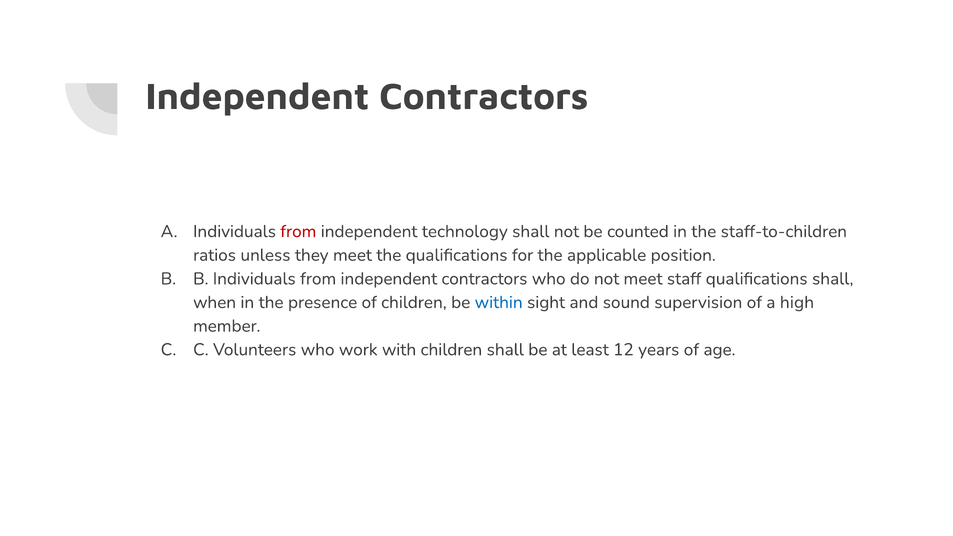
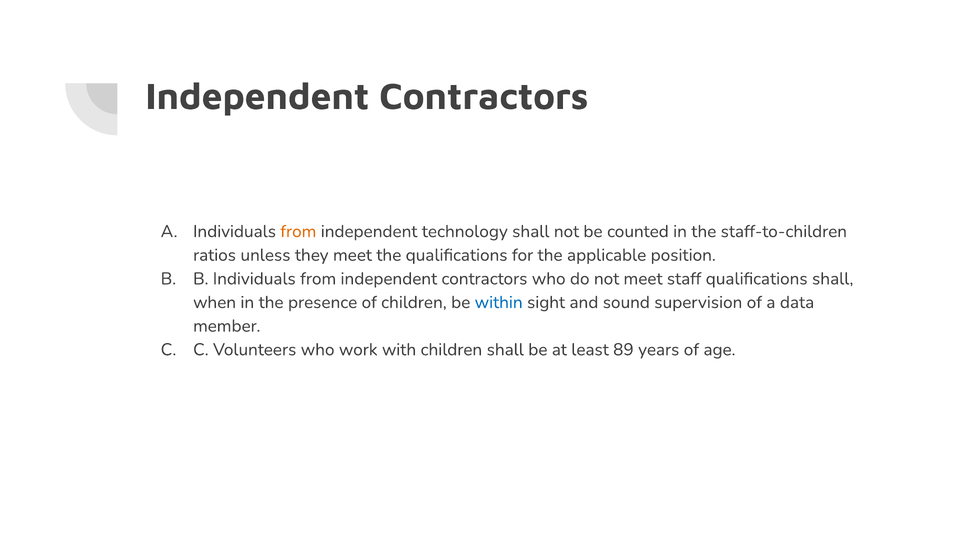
from at (298, 231) colour: red -> orange
high: high -> data
12: 12 -> 89
